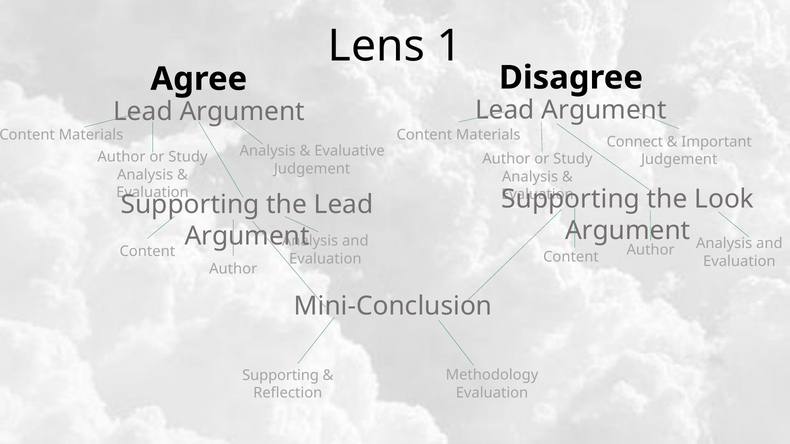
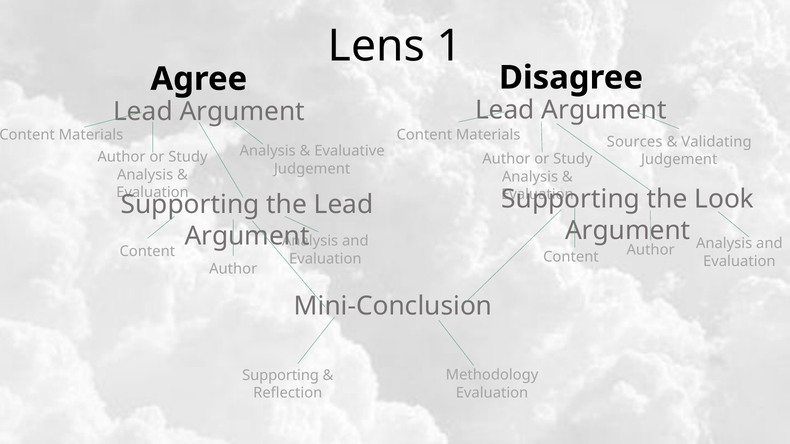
Connect: Connect -> Sources
Important: Important -> Validating
